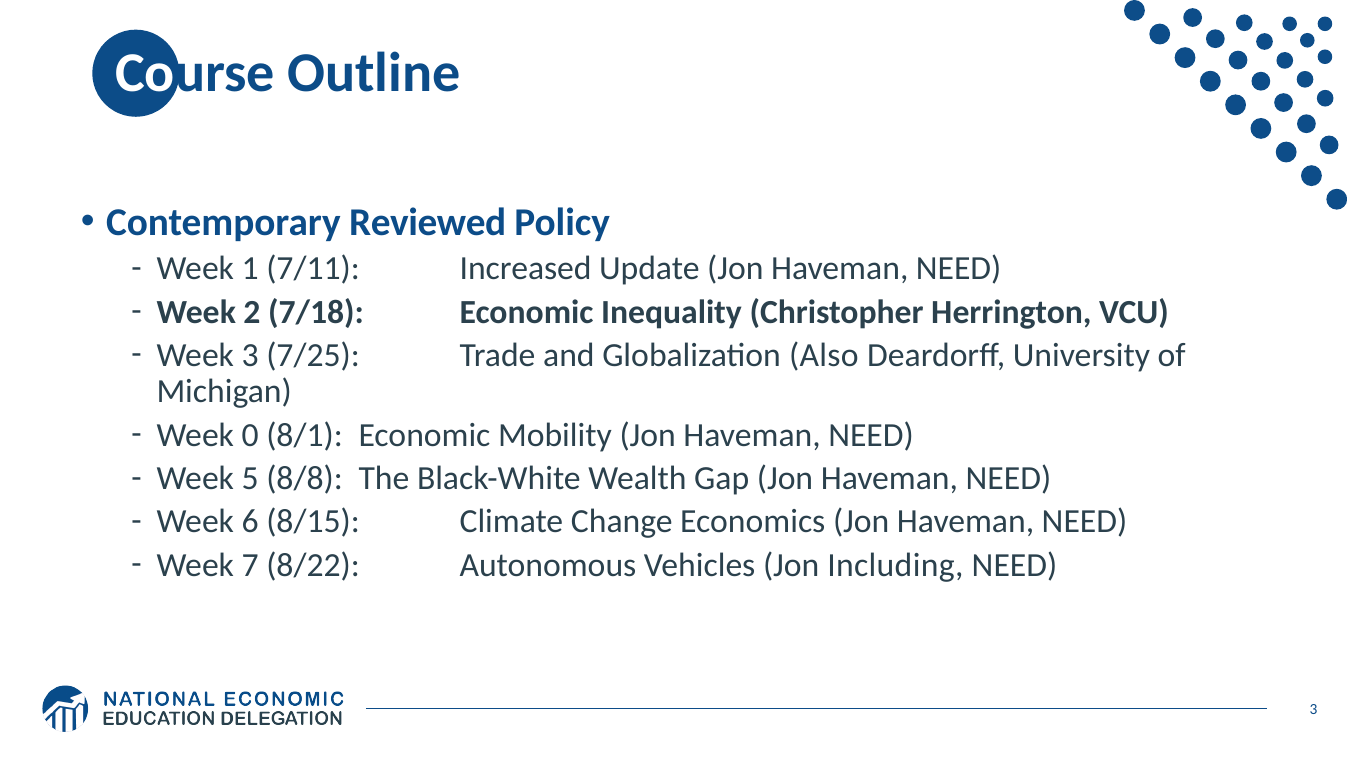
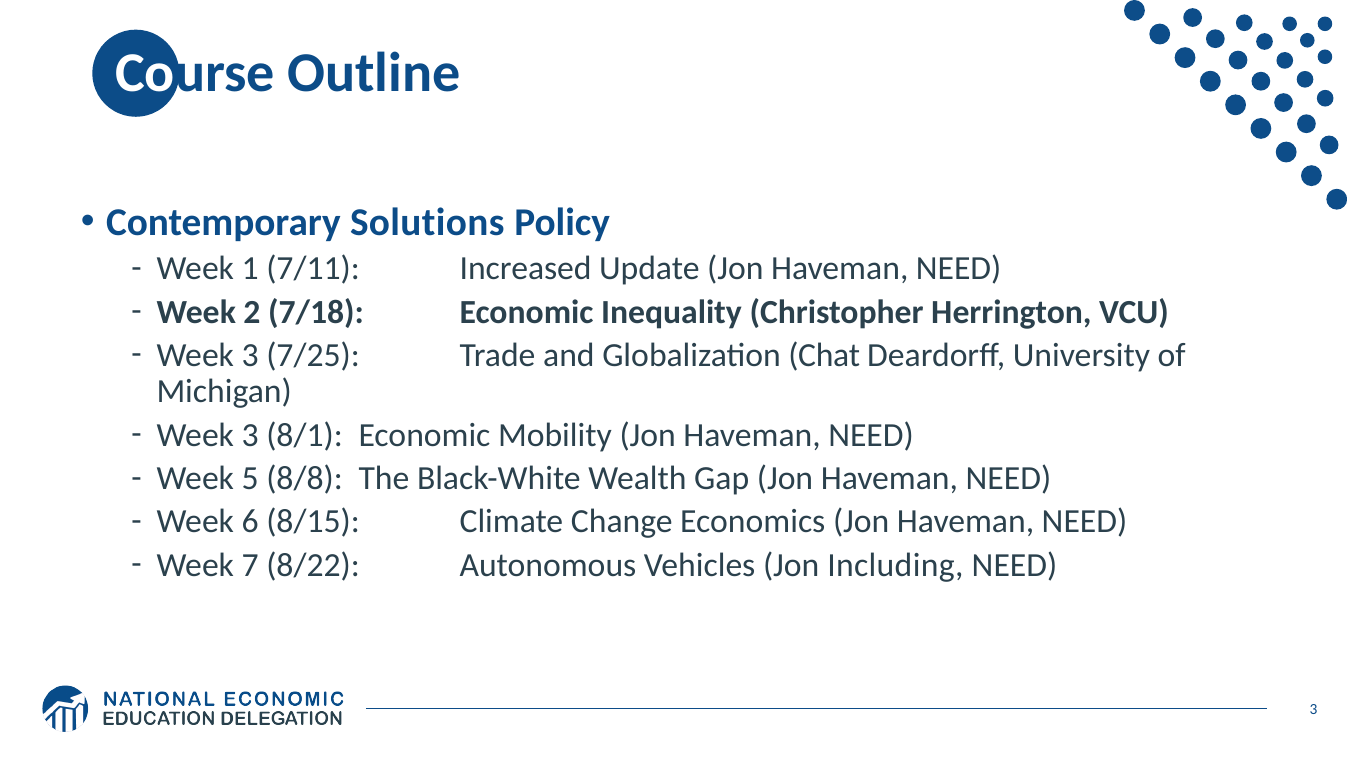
Reviewed: Reviewed -> Solutions
Also: Also -> Chat
0 at (250, 435): 0 -> 3
